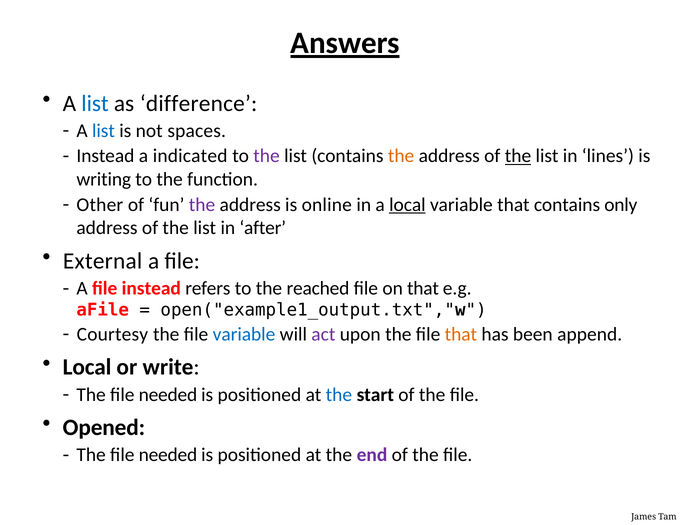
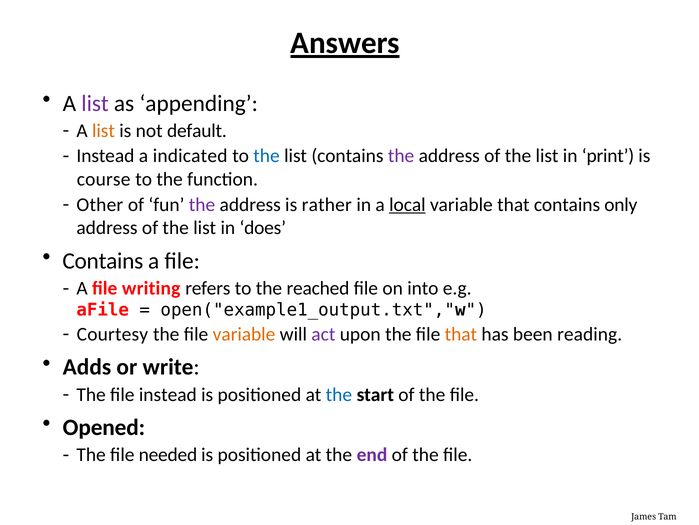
list at (95, 103) colour: blue -> purple
difference: difference -> appending
list at (103, 131) colour: blue -> orange
spaces: spaces -> default
the at (267, 156) colour: purple -> blue
the at (401, 156) colour: orange -> purple
the at (518, 156) underline: present -> none
lines: lines -> print
writing: writing -> course
online: online -> rather
after: after -> does
External at (103, 261): External -> Contains
file instead: instead -> writing
on that: that -> into
variable at (244, 334) colour: blue -> orange
append: append -> reading
Local at (87, 367): Local -> Adds
needed at (168, 394): needed -> instead
